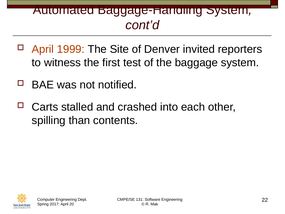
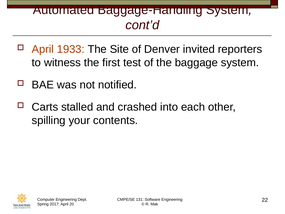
1999: 1999 -> 1933
than: than -> your
